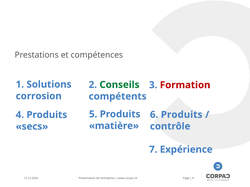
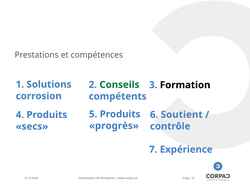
Formation colour: red -> black
6 Produits: Produits -> Soutient
matière: matière -> progrès
